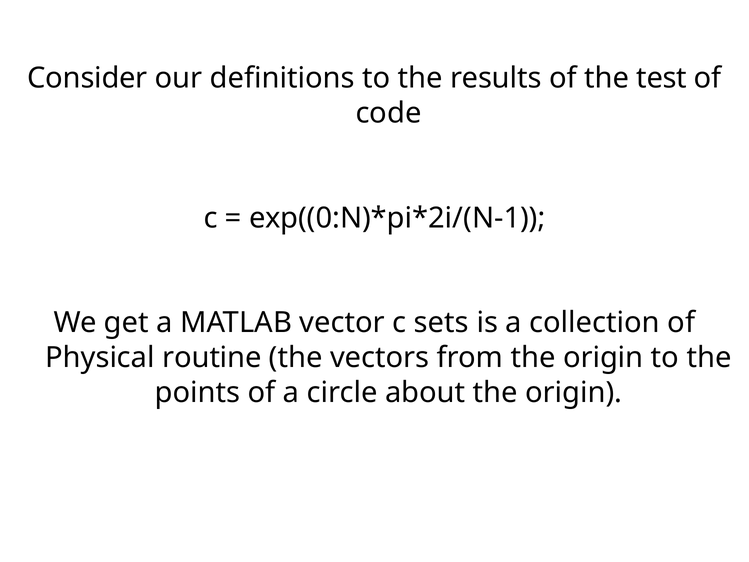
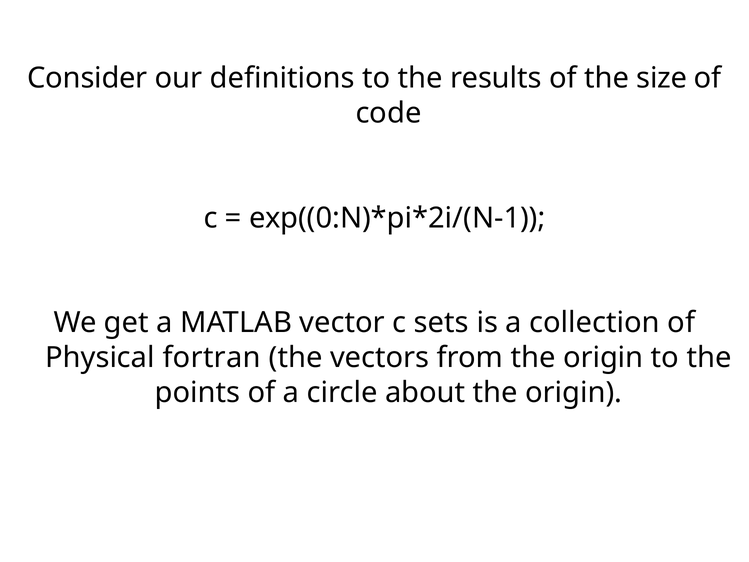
test: test -> size
routine: routine -> fortran
